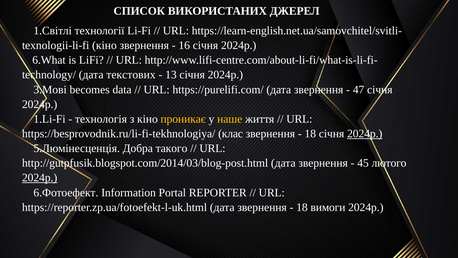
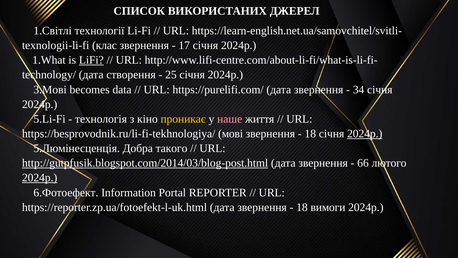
кіно at (104, 45): кіно -> клас
16: 16 -> 17
6.What: 6.What -> 1.What
LiFi underline: none -> present
текстових: текстових -> створення
13: 13 -> 25
47: 47 -> 34
1.Li-Fi: 1.Li-Fi -> 5.Li-Fi
наше colour: yellow -> pink
клас: клас -> мові
http://gutpfusik.blogspot.com/2014/03/blog-post.html underline: none -> present
45: 45 -> 66
